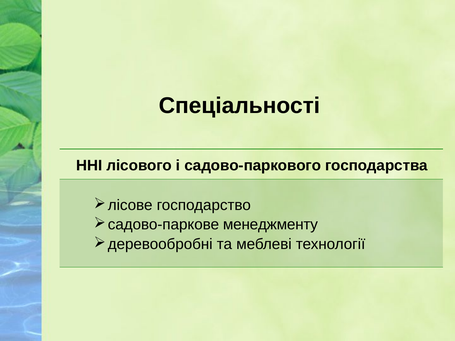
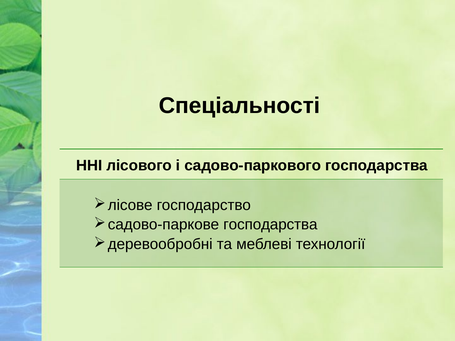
менеджменту at (270, 225): менеджменту -> господарства
